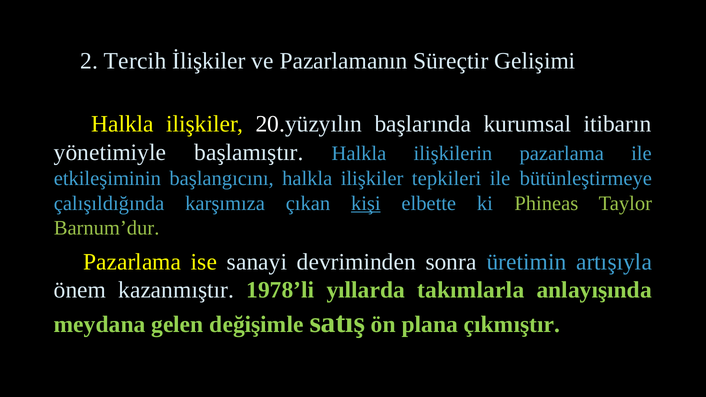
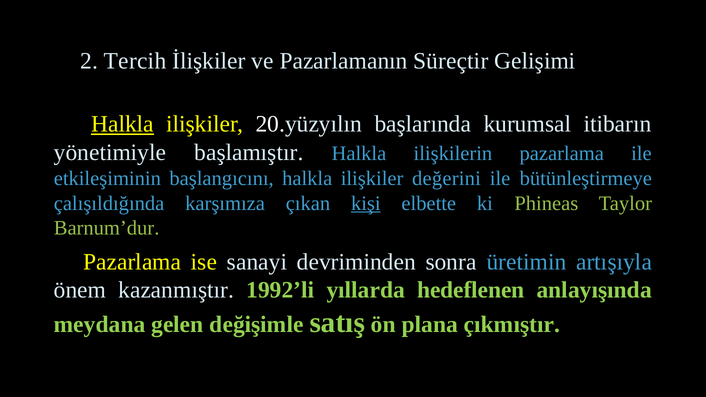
Halkla at (122, 124) underline: none -> present
tepkileri: tepkileri -> değerini
1978’li: 1978’li -> 1992’li
takımlarla: takımlarla -> hedeflenen
